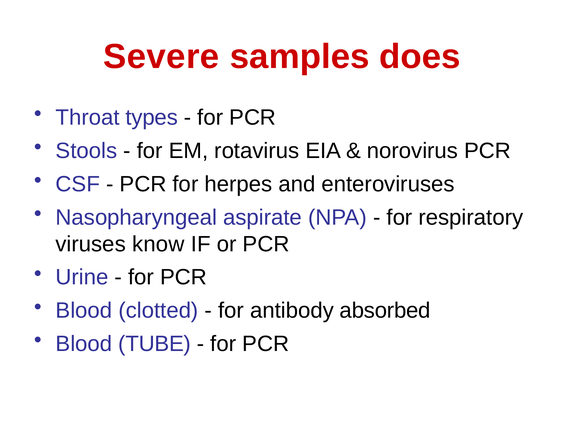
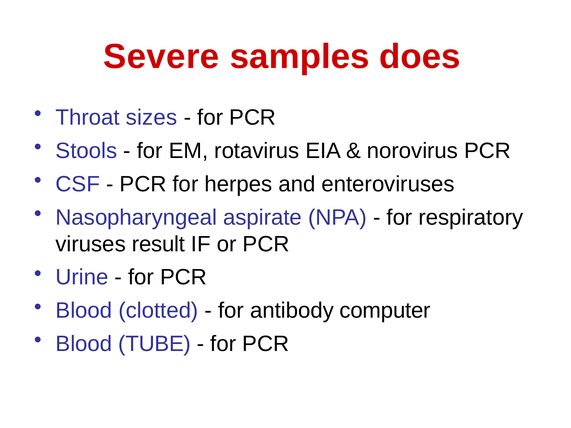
types: types -> sizes
know: know -> result
absorbed: absorbed -> computer
